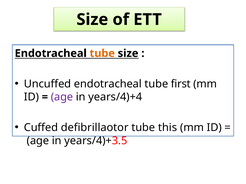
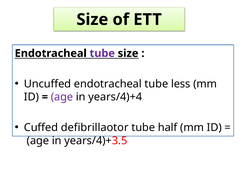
tube at (102, 53) colour: orange -> purple
first: first -> less
this: this -> half
